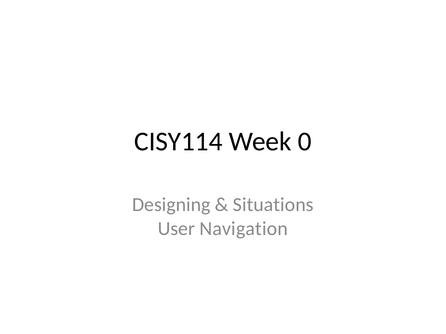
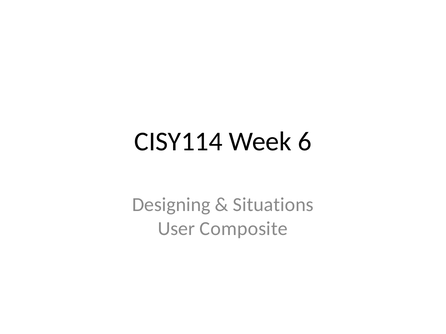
0: 0 -> 6
Navigation: Navigation -> Composite
